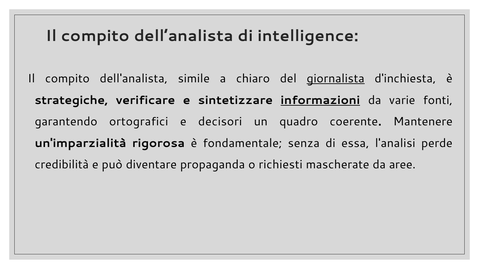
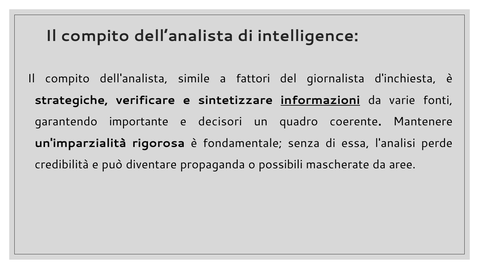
chiaro: chiaro -> fattori
giornalista underline: present -> none
ortografici: ortografici -> importante
richiesti: richiesti -> possibili
